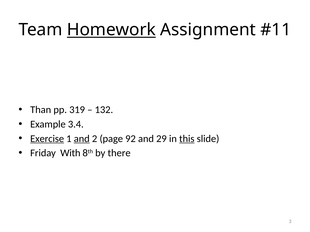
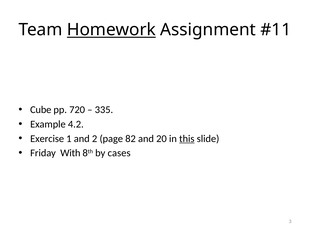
Than: Than -> Cube
319: 319 -> 720
132: 132 -> 335
3.4: 3.4 -> 4.2
Exercise underline: present -> none
and at (82, 139) underline: present -> none
92: 92 -> 82
29: 29 -> 20
there: there -> cases
